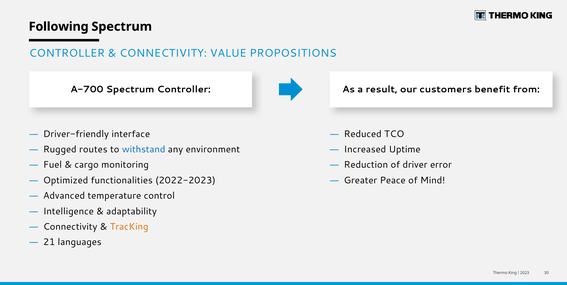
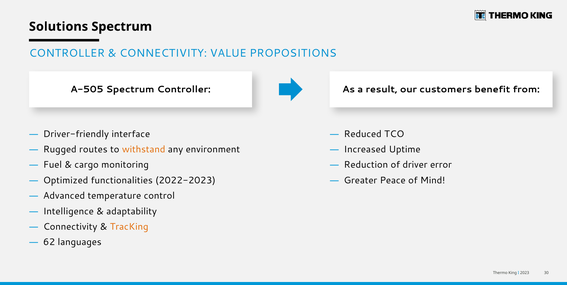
Following: Following -> Solutions
A-700: A-700 -> A-505
withstand colour: blue -> orange
21: 21 -> 62
